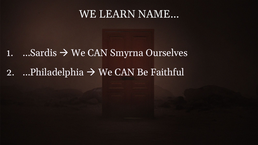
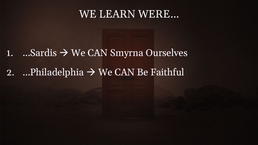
NAME…: NAME… -> WERE…
